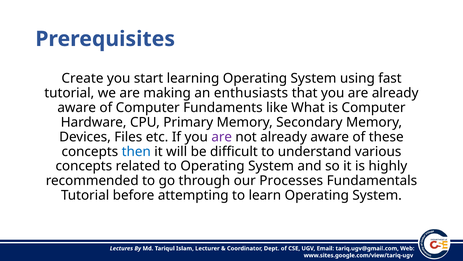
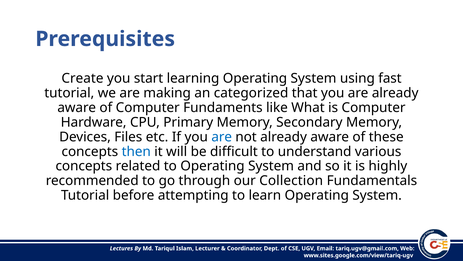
enthusiasts: enthusiasts -> categorized
are at (222, 137) colour: purple -> blue
Processes: Processes -> Collection
